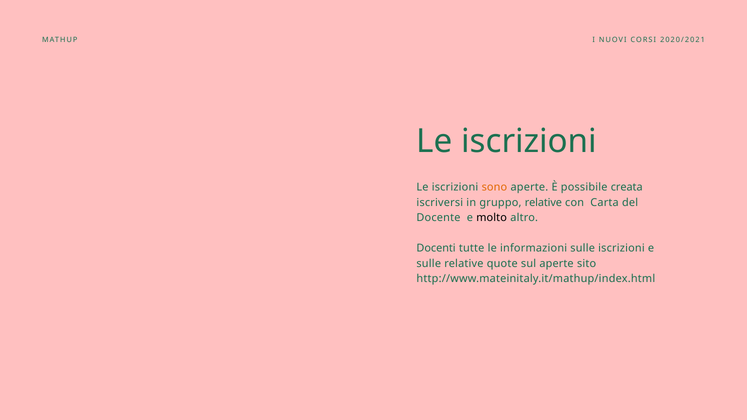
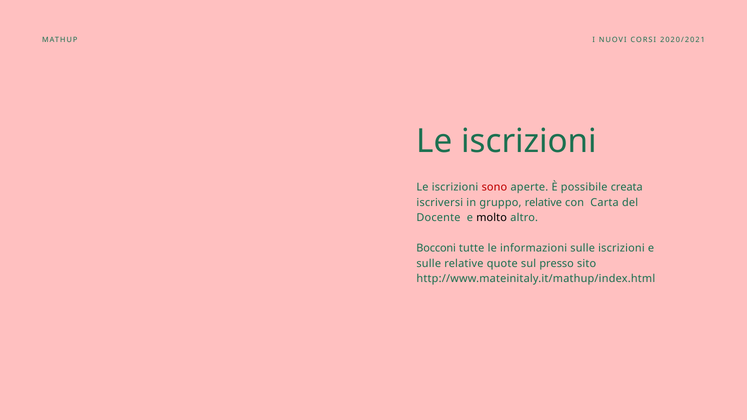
sono colour: orange -> red
Docenti: Docenti -> Bocconi
sul aperte: aperte -> presso
